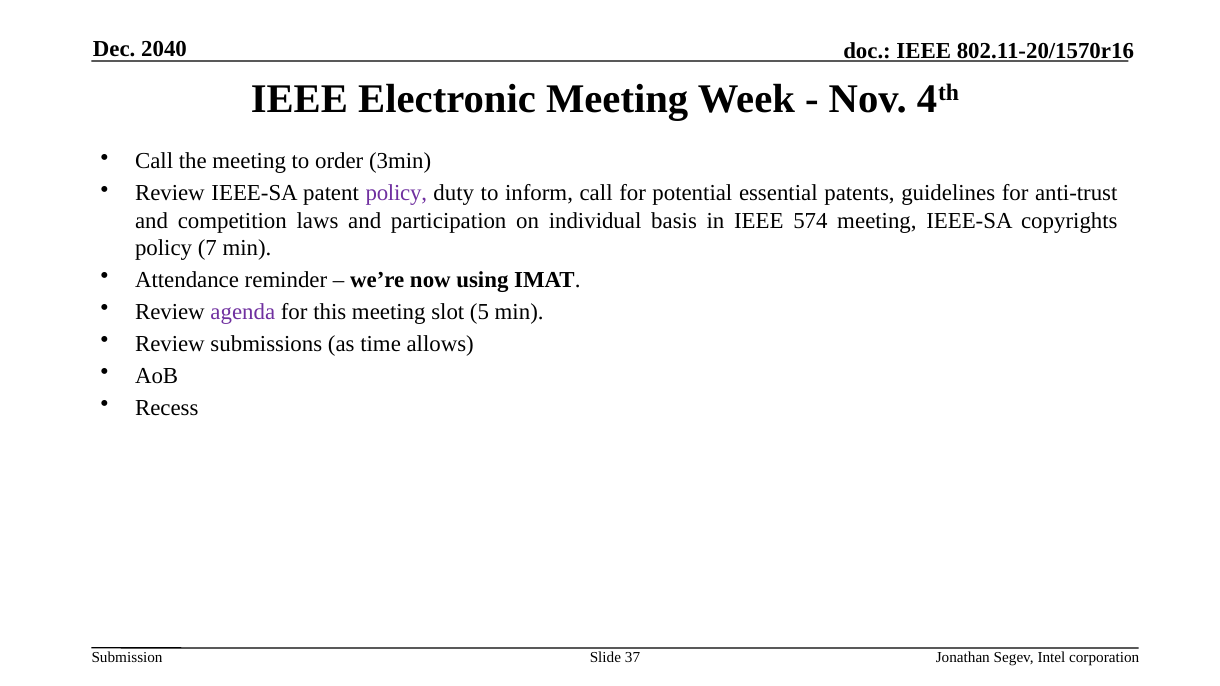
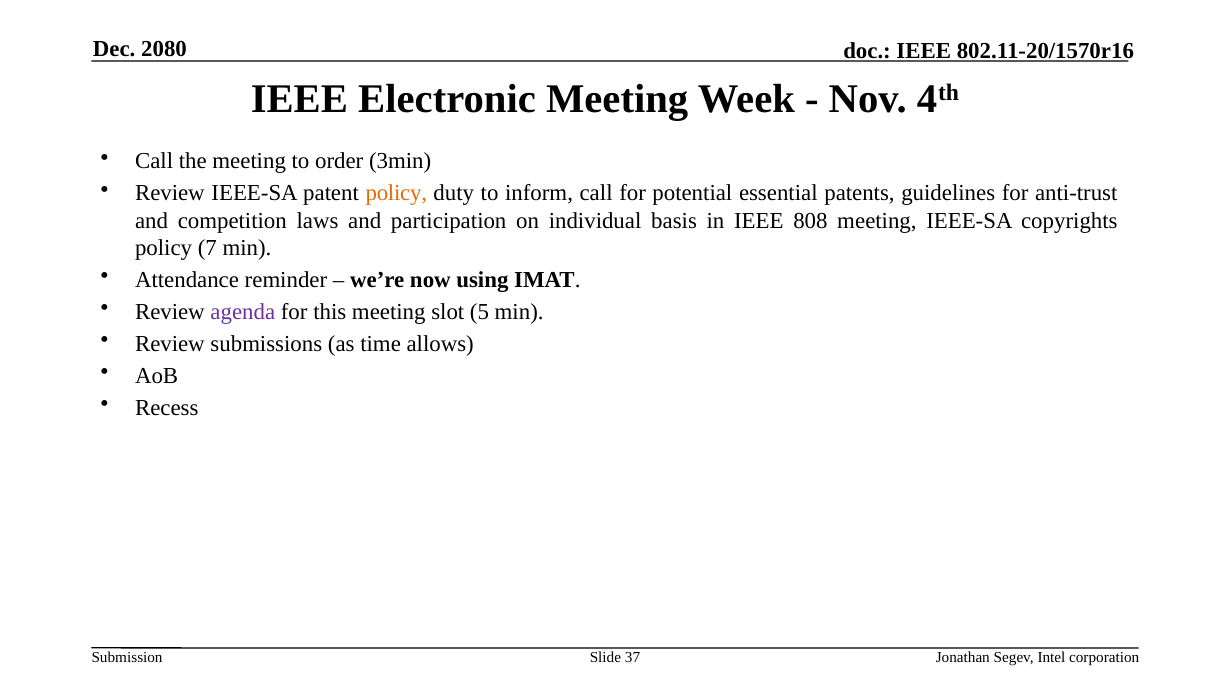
2040: 2040 -> 2080
policy at (396, 193) colour: purple -> orange
574: 574 -> 808
